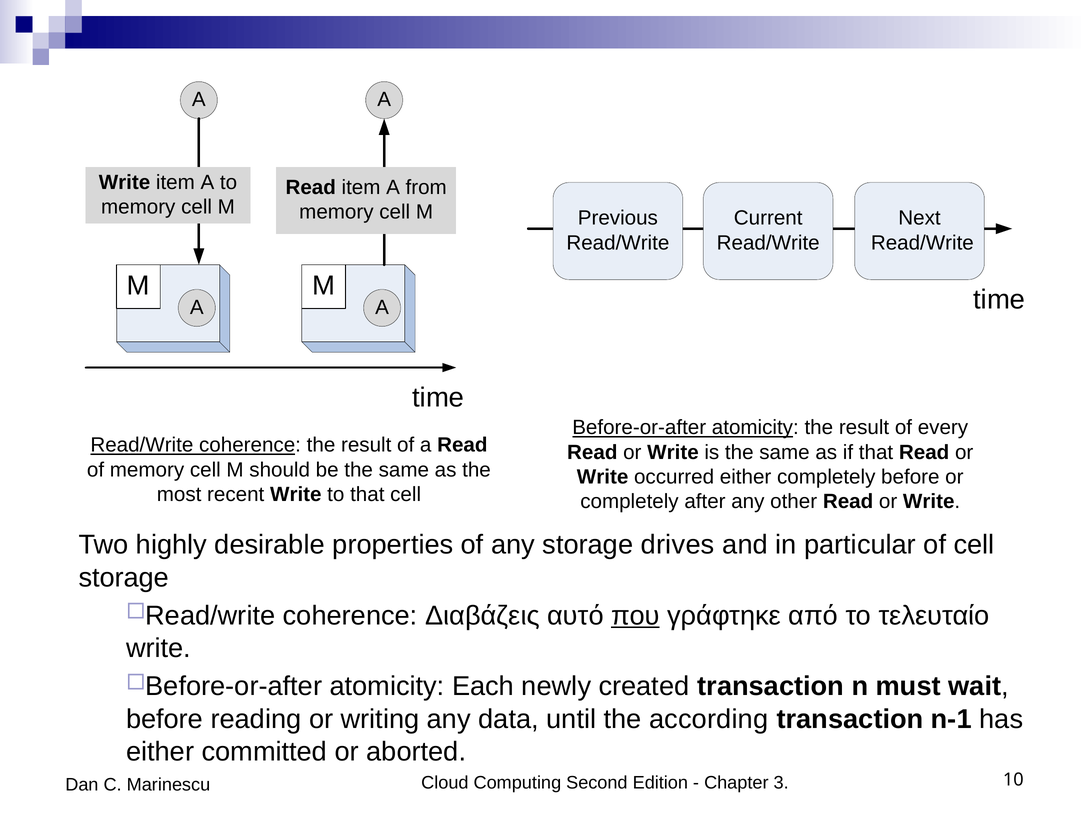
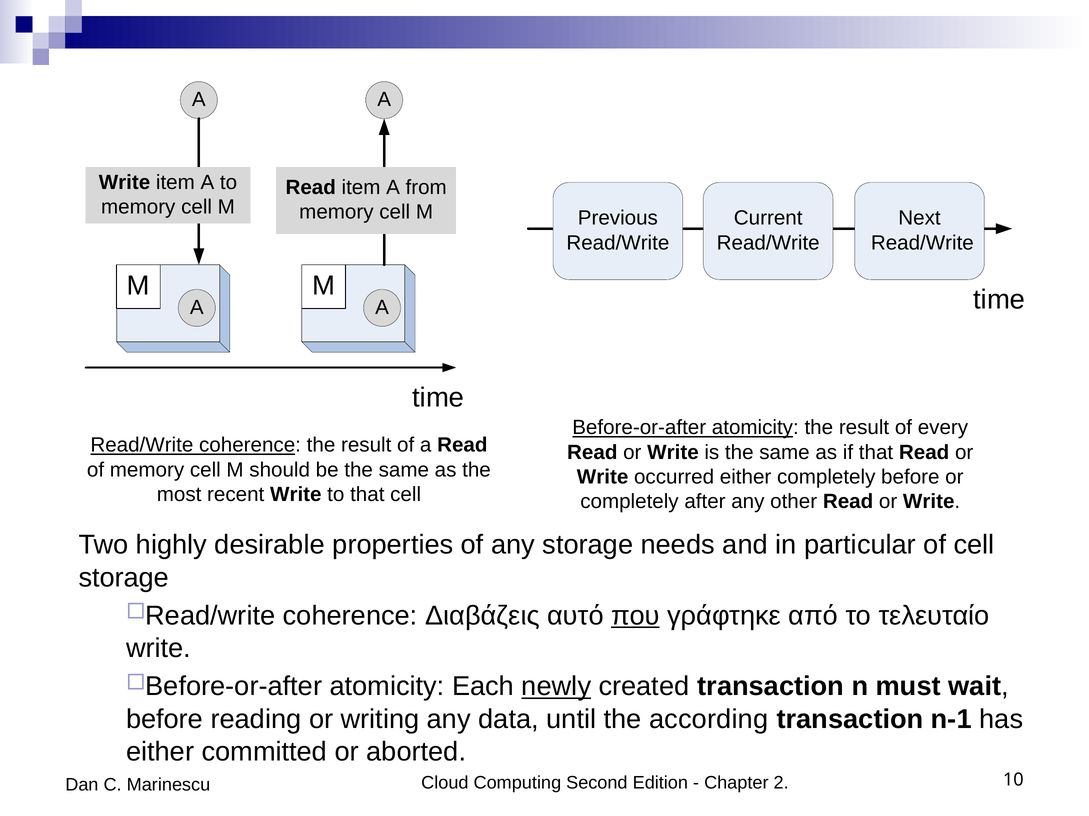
drives: drives -> needs
newly underline: none -> present
3: 3 -> 2
